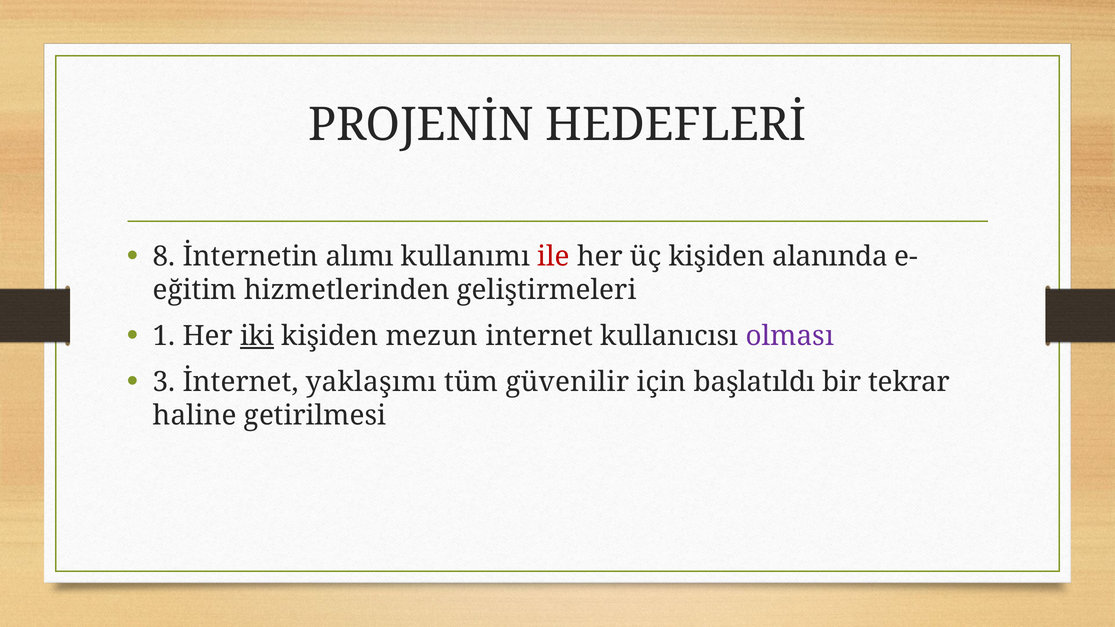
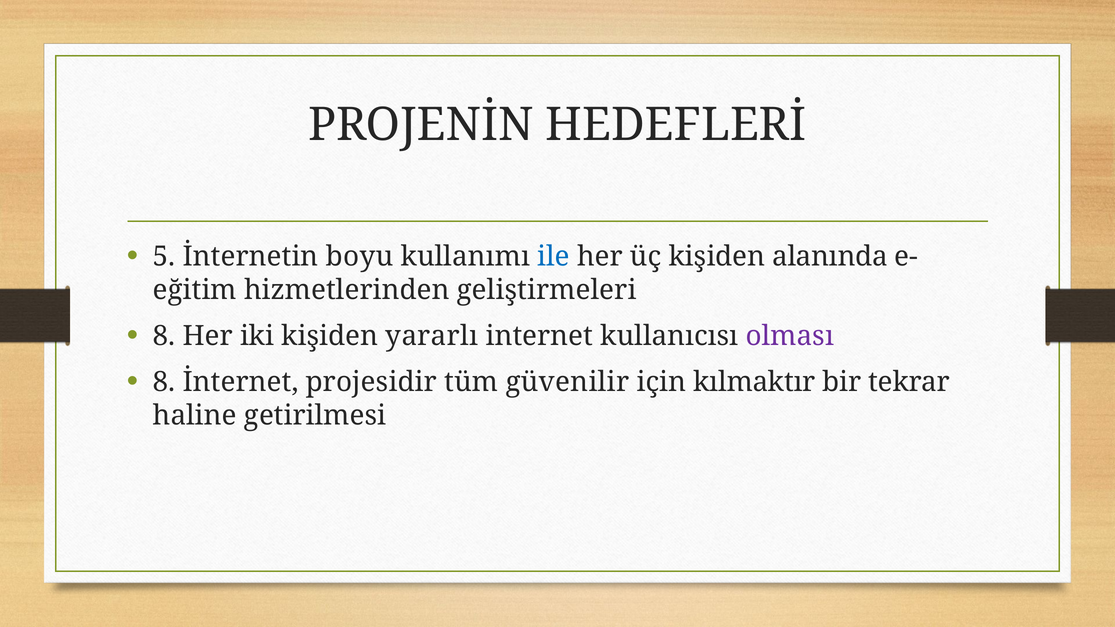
8: 8 -> 5
alımı: alımı -> boyu
ile colour: red -> blue
1 at (164, 336): 1 -> 8
iki underline: present -> none
mezun: mezun -> yararlı
3 at (164, 382): 3 -> 8
yaklaşımı: yaklaşımı -> projesidir
başlatıldı: başlatıldı -> kılmaktır
